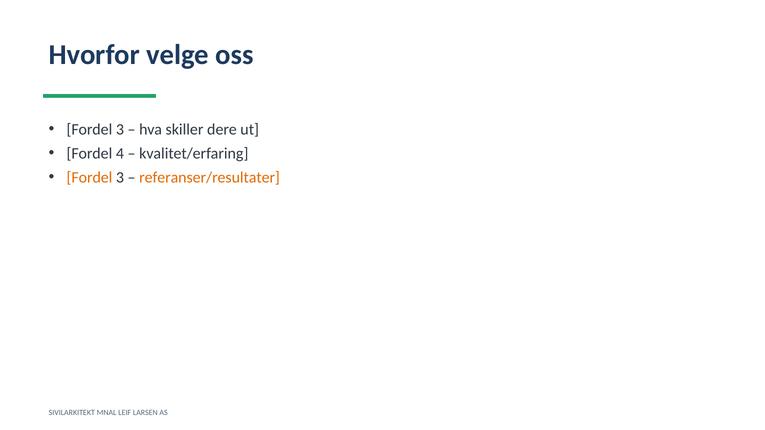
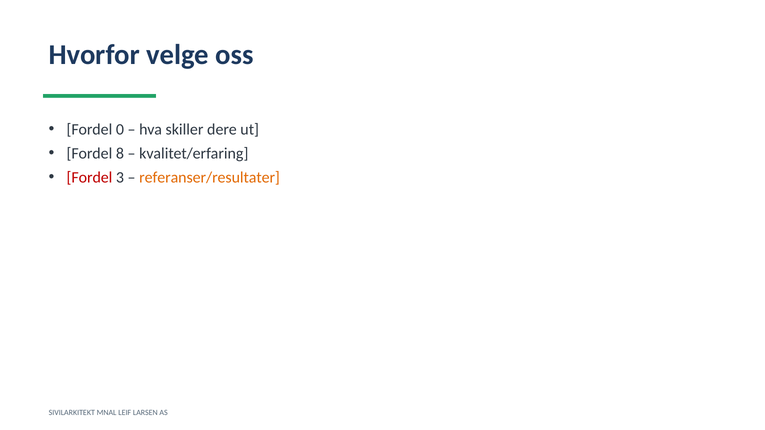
3 at (120, 130): 3 -> 0
4: 4 -> 8
Fordel at (90, 177) colour: orange -> red
